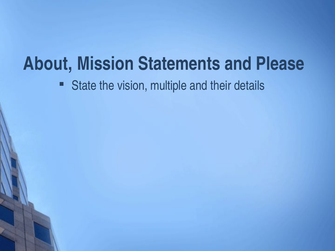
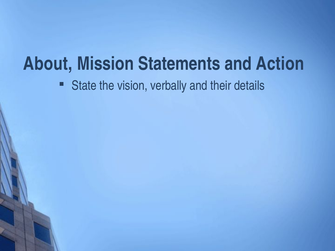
Please: Please -> Action
multiple: multiple -> verbally
